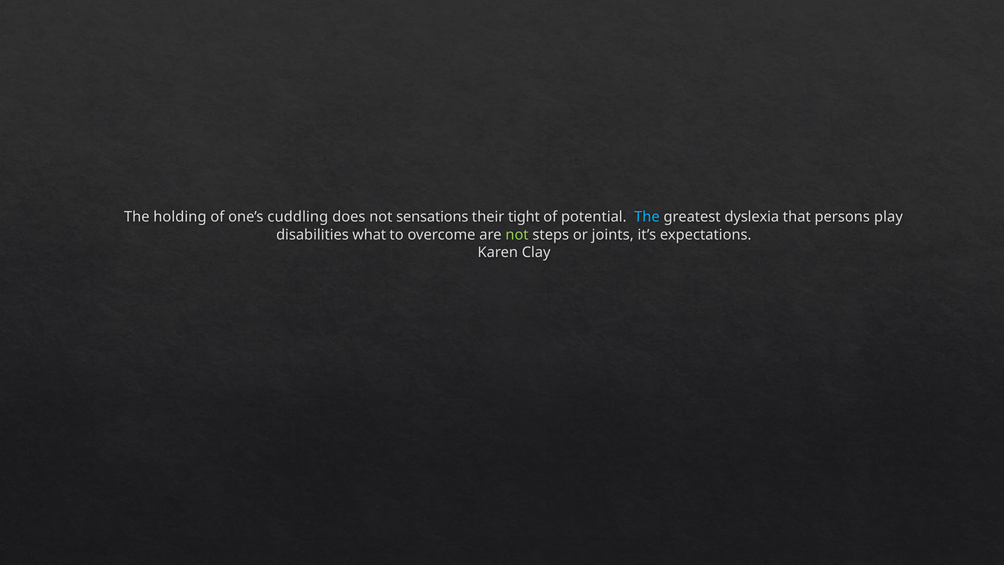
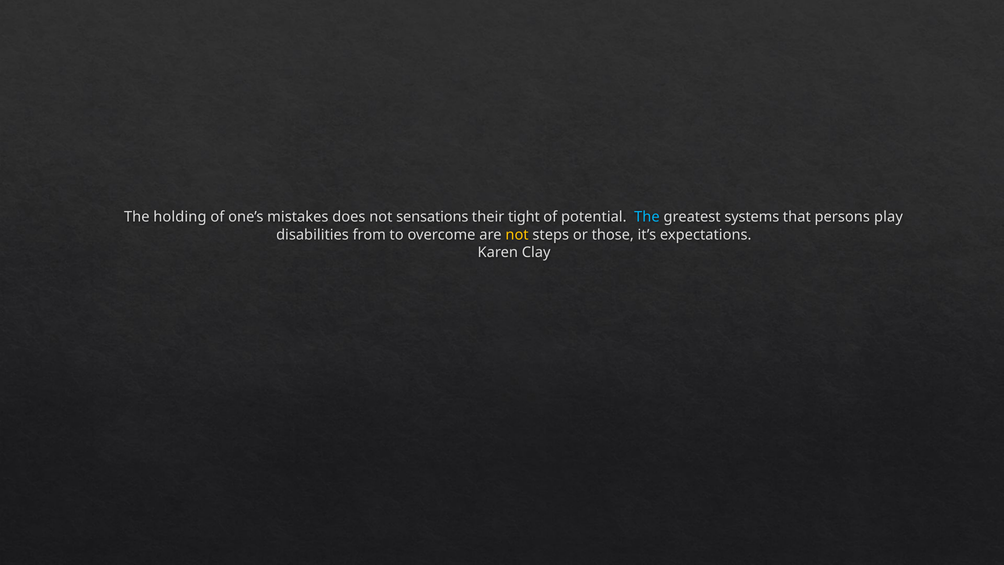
cuddling: cuddling -> mistakes
dyslexia: dyslexia -> systems
what: what -> from
not at (517, 235) colour: light green -> yellow
joints: joints -> those
